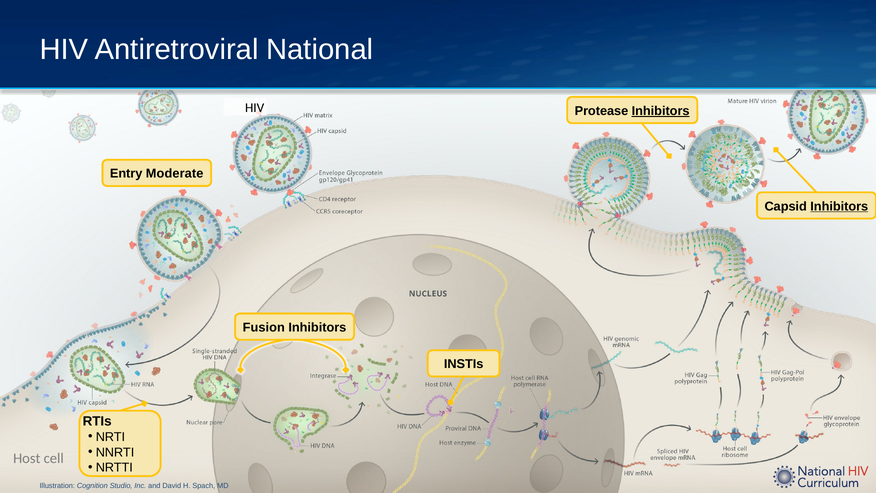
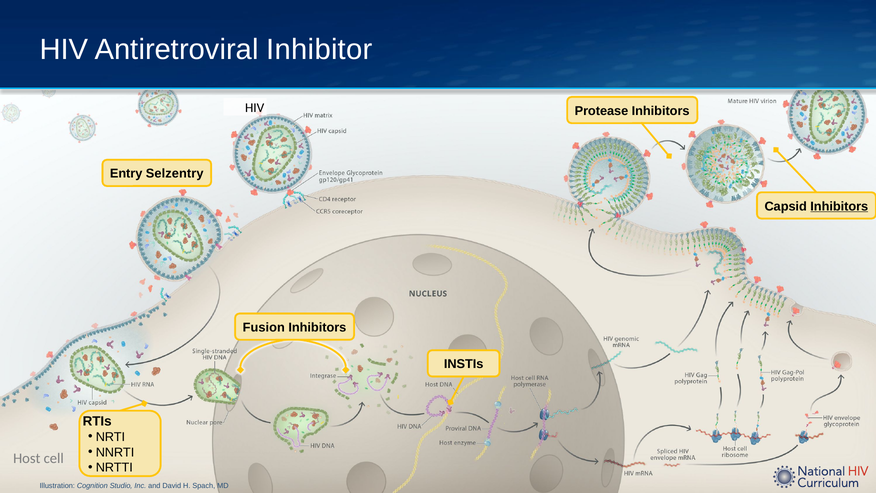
National: National -> Inhibitor
Inhibitors at (661, 111) underline: present -> none
Moderate: Moderate -> Selzentry
